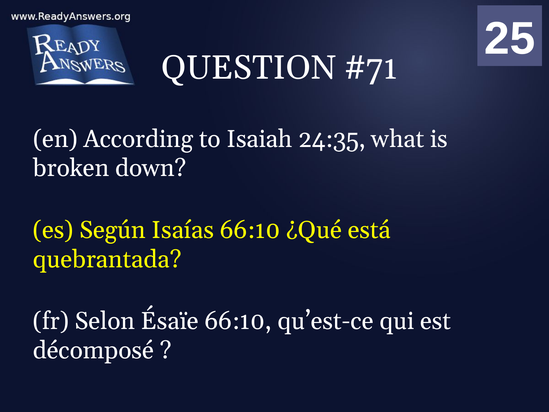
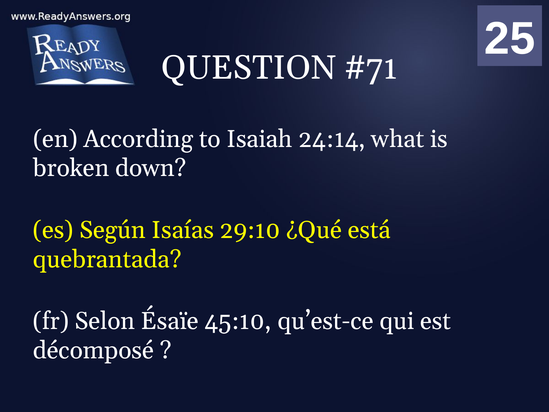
24:35: 24:35 -> 24:14
Isaías 66:10: 66:10 -> 29:10
Ésaïe 66:10: 66:10 -> 45:10
